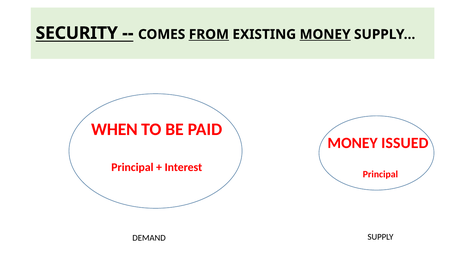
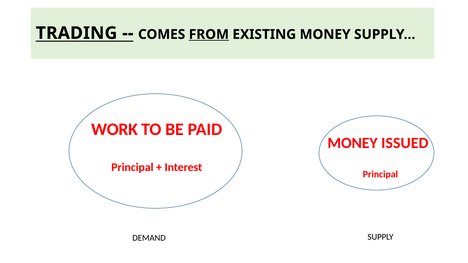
SECURITY: SECURITY -> TRADING
MONEY at (325, 34) underline: present -> none
WHEN: WHEN -> WORK
